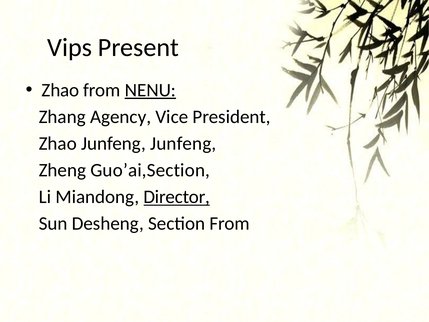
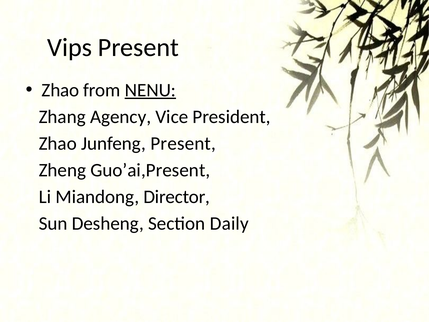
Junfeng Junfeng: Junfeng -> Present
Guo’ai,Section: Guo’ai,Section -> Guo’ai,Present
Director underline: present -> none
Section From: From -> Daily
